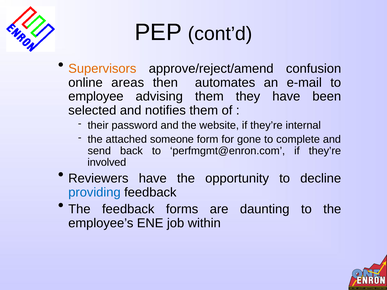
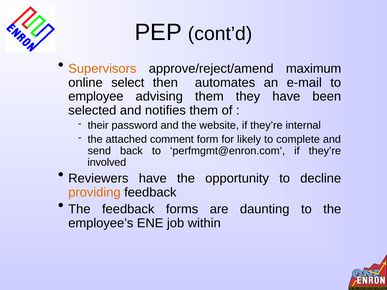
confusion: confusion -> maximum
areas: areas -> select
someone: someone -> comment
gone: gone -> likely
providing colour: blue -> orange
